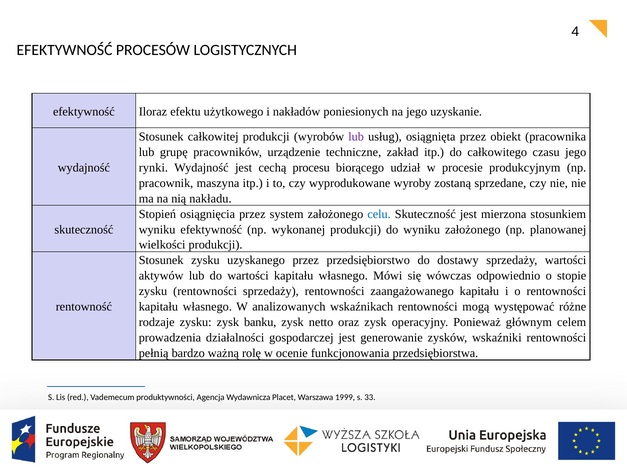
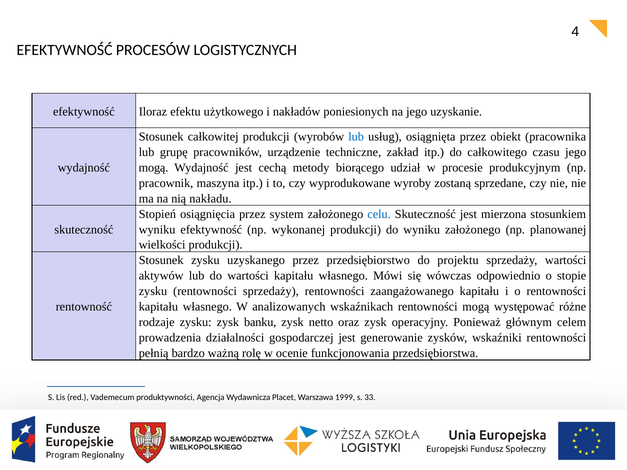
lub at (356, 137) colour: purple -> blue
rynki at (153, 168): rynki -> mogą
procesu: procesu -> metody
dostawy: dostawy -> projektu
